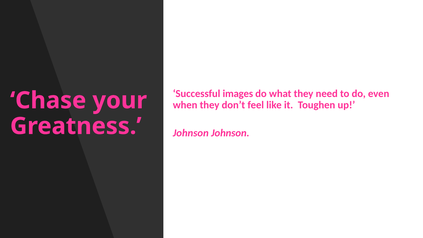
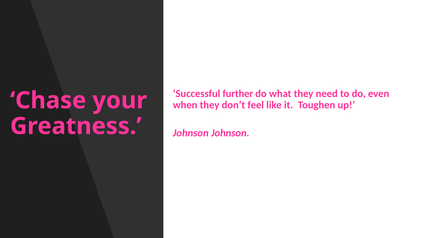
images: images -> further
